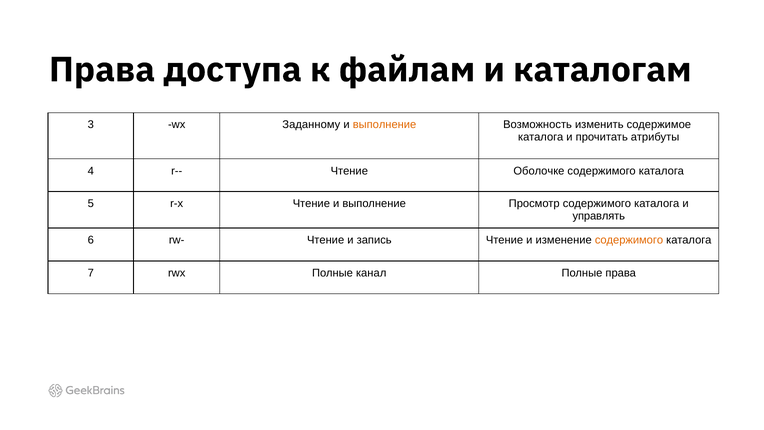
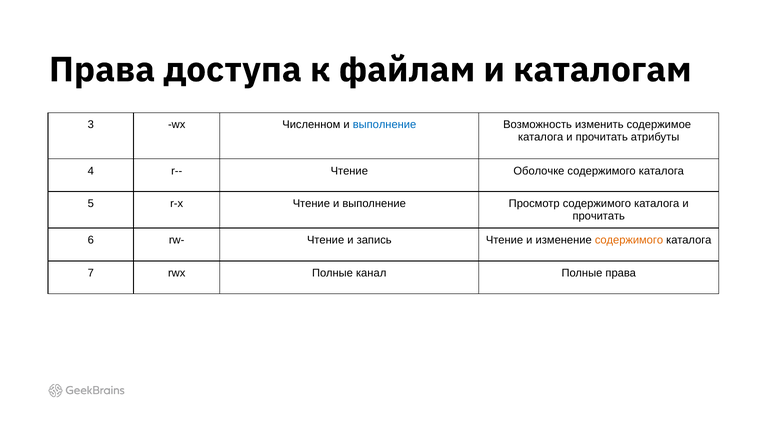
Заданному: Заданному -> Численном
выполнение at (385, 125) colour: orange -> blue
управлять at (599, 216): управлять -> прочитать
